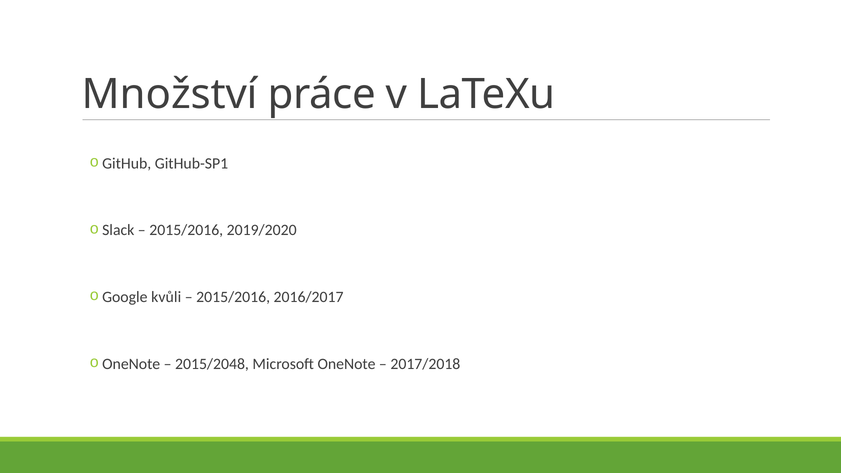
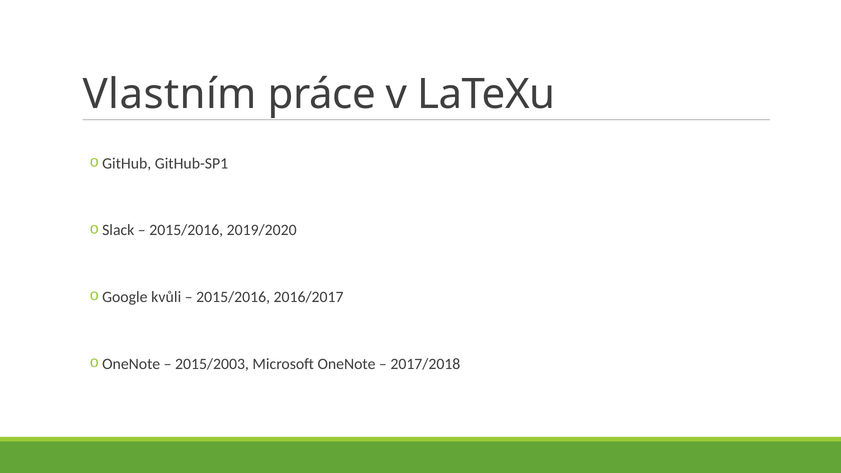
Množství: Množství -> Vlastním
2015/2048: 2015/2048 -> 2015/2003
